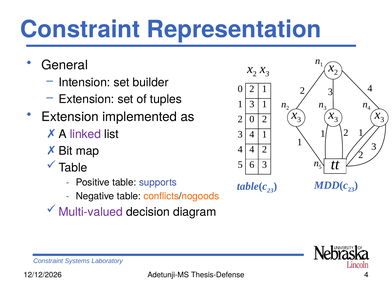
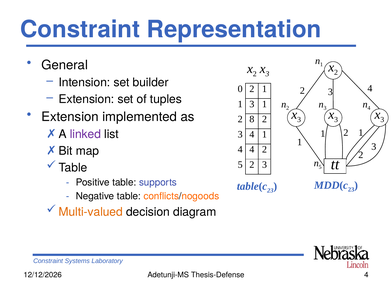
2 0: 0 -> 8
5 6: 6 -> 2
Multi-valued colour: purple -> orange
